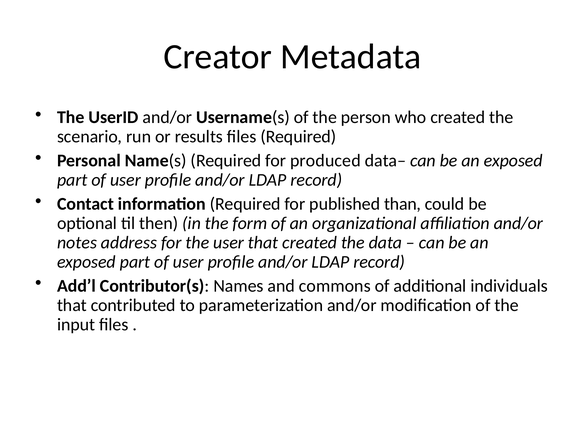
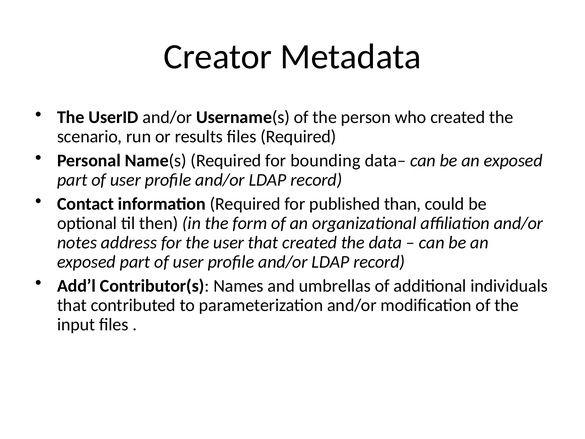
produced: produced -> bounding
commons: commons -> umbrellas
